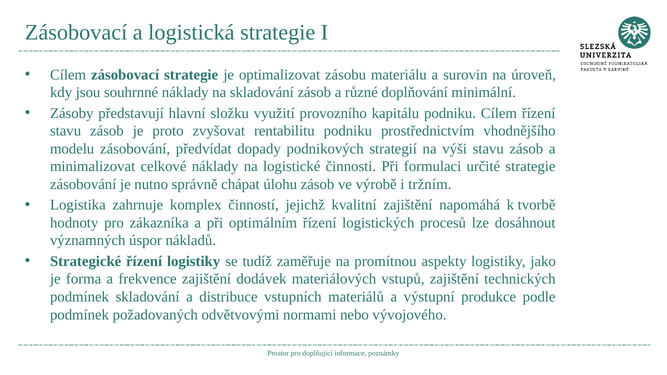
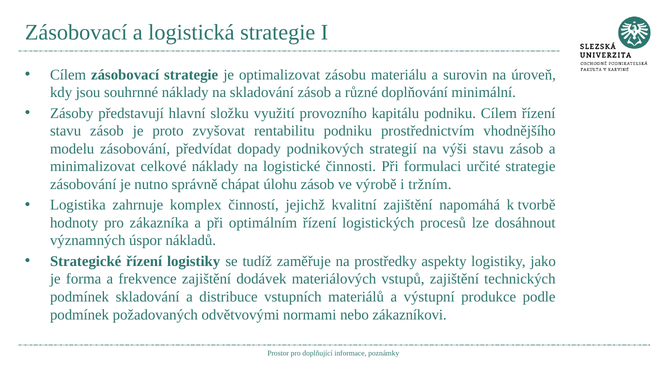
promítnou: promítnou -> prostředky
vývojového: vývojového -> zákazníkovi
